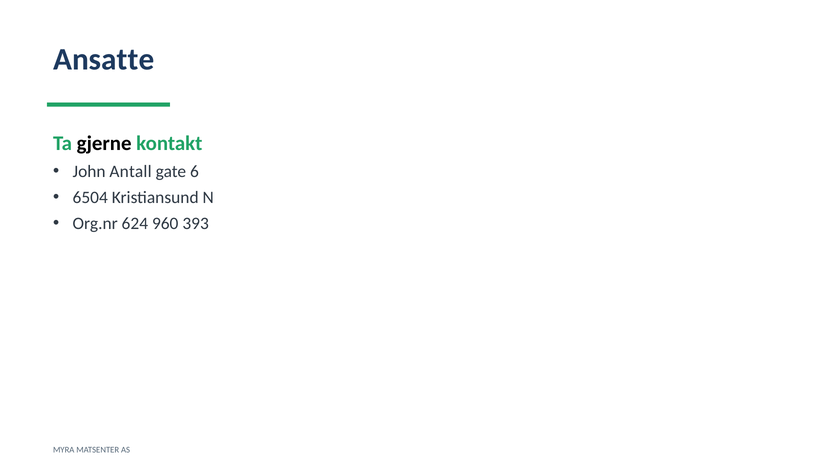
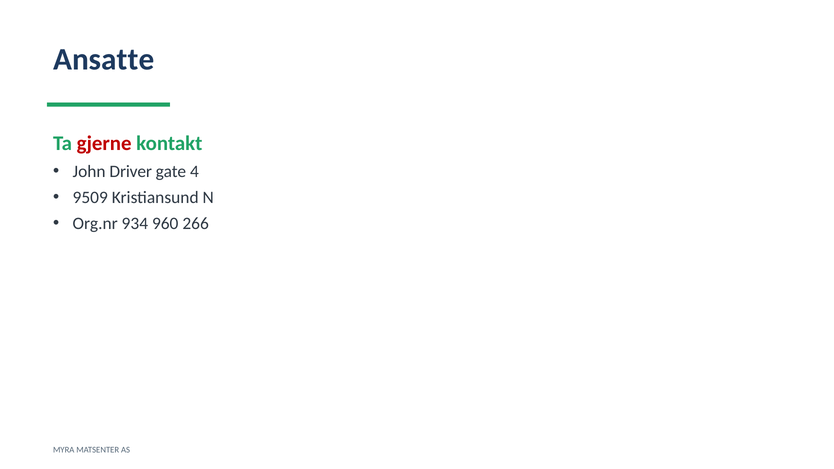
gjerne colour: black -> red
Antall: Antall -> Driver
6: 6 -> 4
6504: 6504 -> 9509
624: 624 -> 934
393: 393 -> 266
